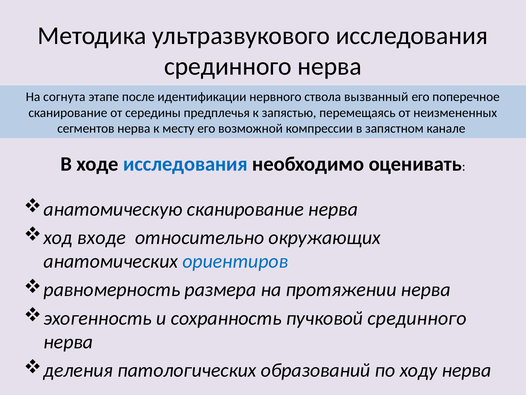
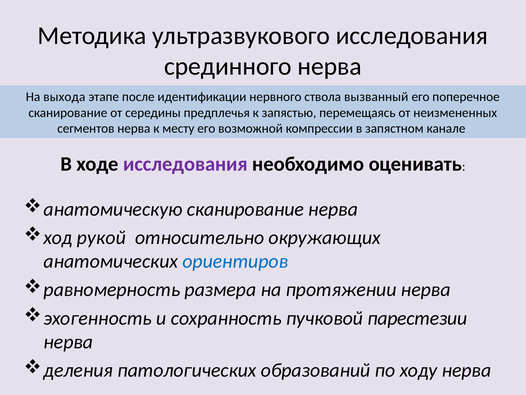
согнута: согнута -> выхода
исследования at (185, 164) colour: blue -> purple
входе: входе -> рукой
пучковой срединного: срединного -> парестезии
